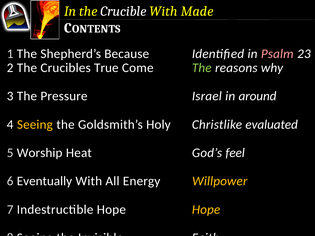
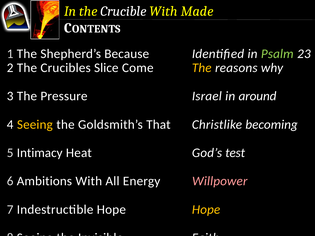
Psalm colour: pink -> light green
True: True -> Slice
The at (202, 68) colour: light green -> yellow
Holy: Holy -> That
evaluated: evaluated -> becoming
Worship: Worship -> Intimacy
feel: feel -> test
Eventually: Eventually -> Ambitions
Willpower colour: yellow -> pink
